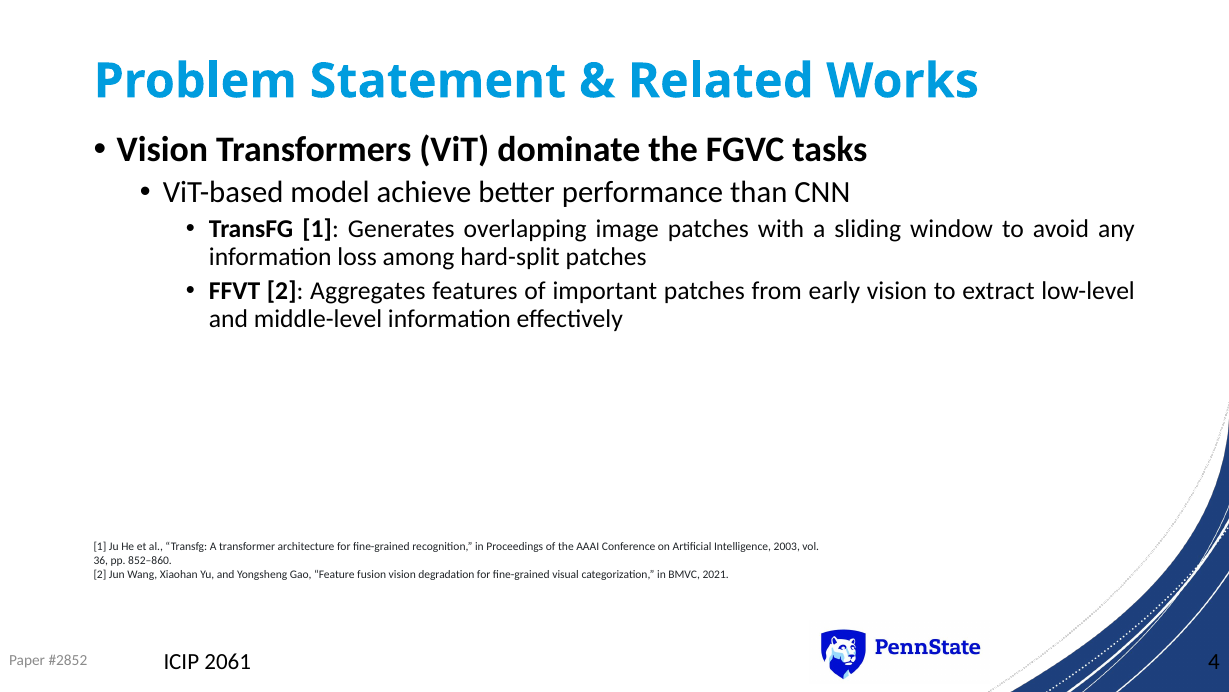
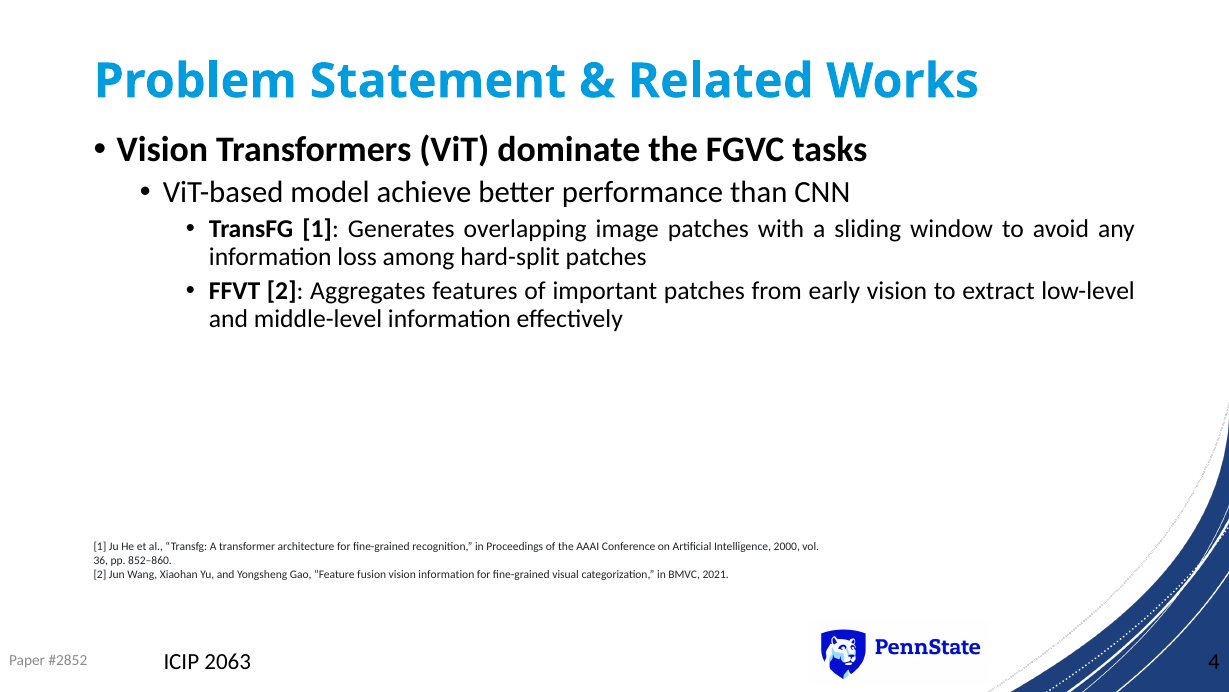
2003: 2003 -> 2000
vision degradation: degradation -> information
2061: 2061 -> 2063
